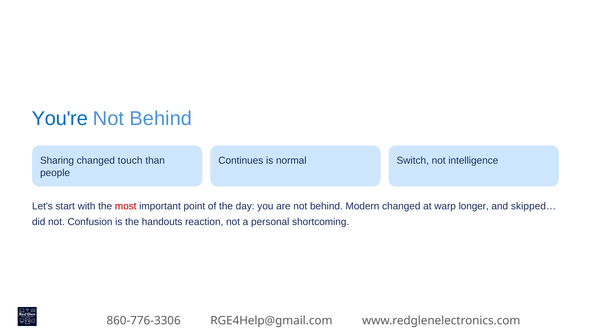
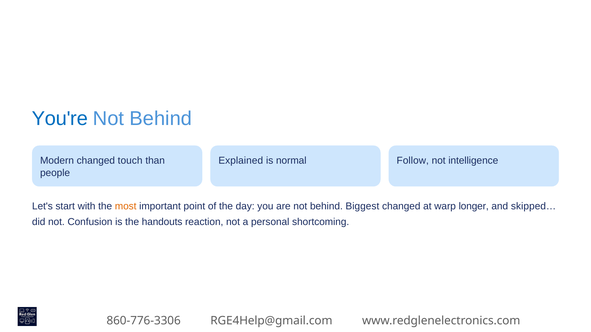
Sharing: Sharing -> Modern
Continues: Continues -> Explained
Switch: Switch -> Follow
most colour: red -> orange
Modern: Modern -> Biggest
